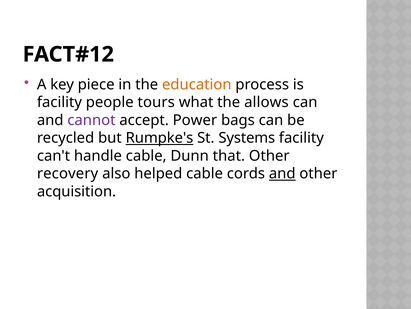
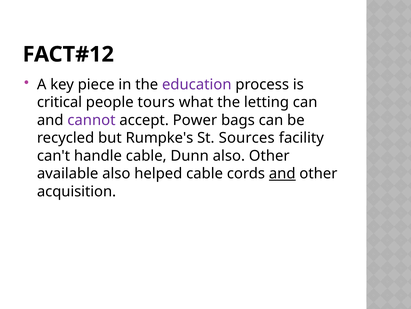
education colour: orange -> purple
facility at (59, 102): facility -> critical
allows: allows -> letting
Rumpke's underline: present -> none
Systems: Systems -> Sources
Dunn that: that -> also
recovery: recovery -> available
